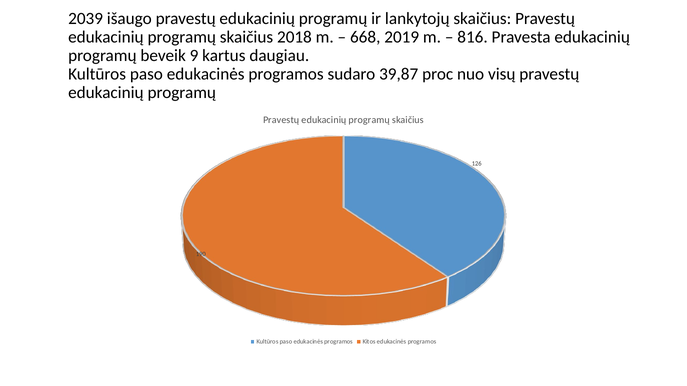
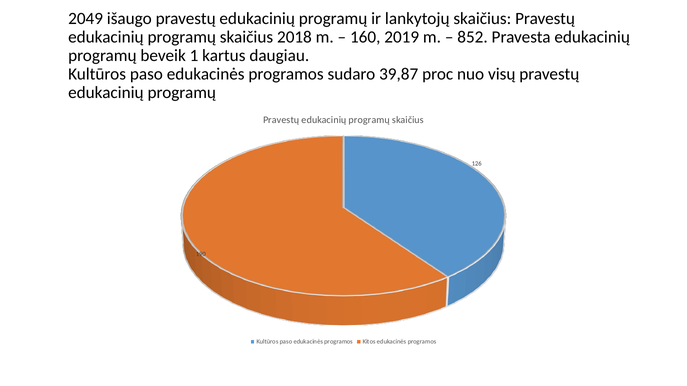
2039: 2039 -> 2049
668: 668 -> 160
816: 816 -> 852
9: 9 -> 1
